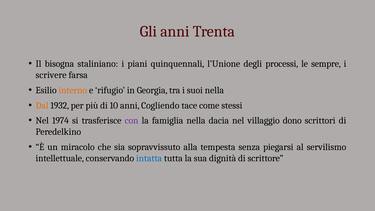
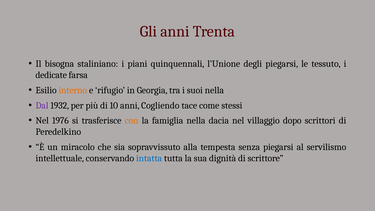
degli processi: processi -> piegarsi
sempre: sempre -> tessuto
scrivere: scrivere -> dedicate
Dal colour: orange -> purple
1974: 1974 -> 1976
con colour: purple -> orange
dono: dono -> dopo
